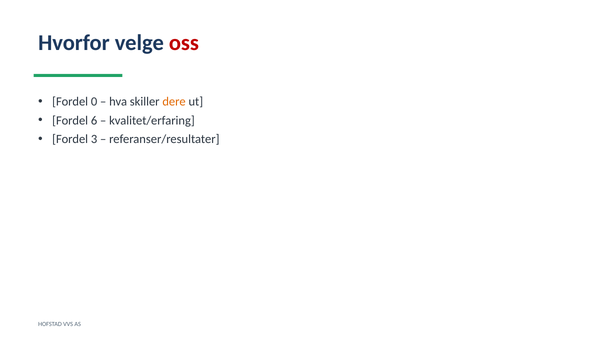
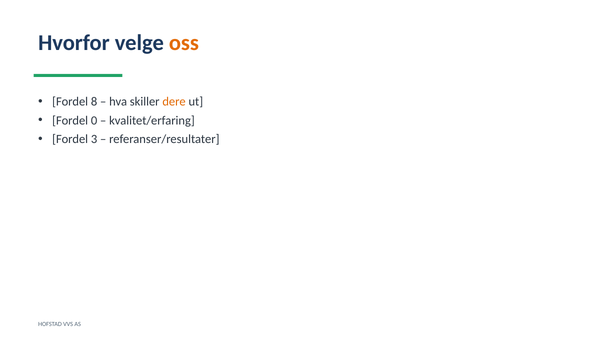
oss colour: red -> orange
0: 0 -> 8
6: 6 -> 0
